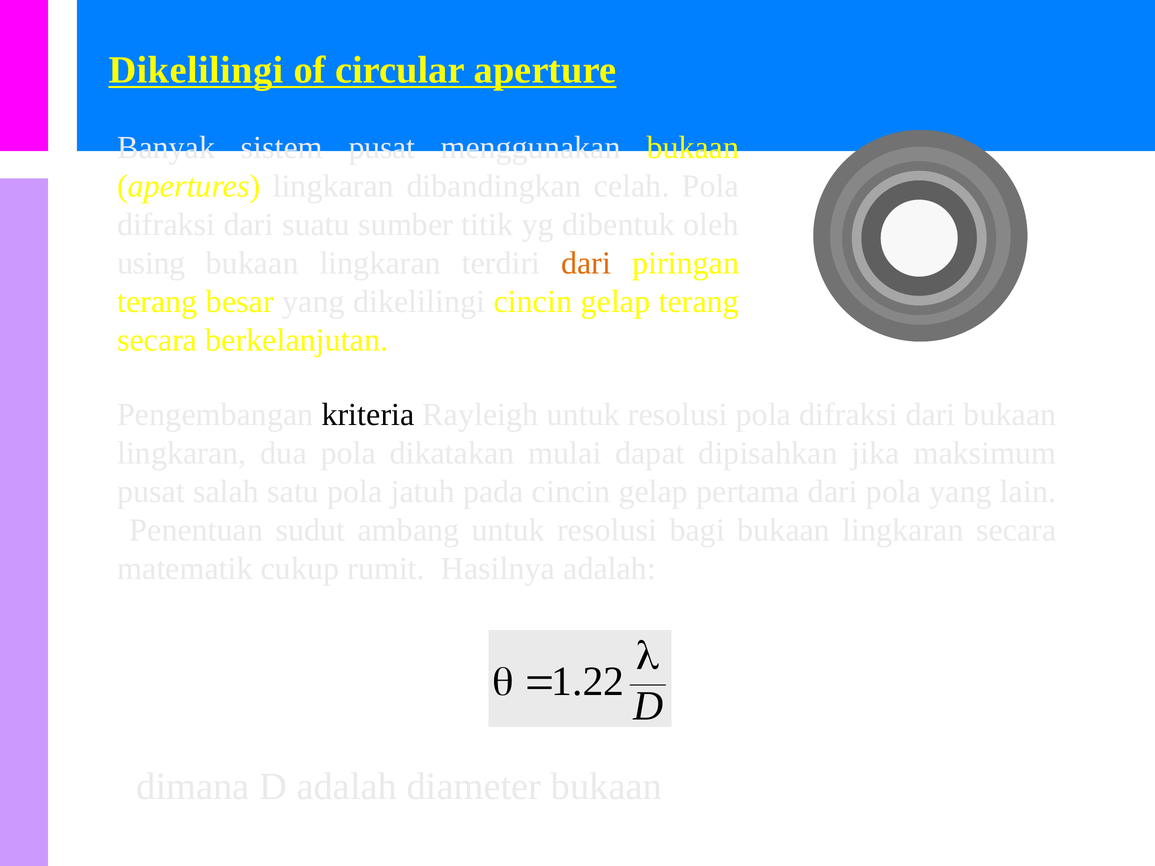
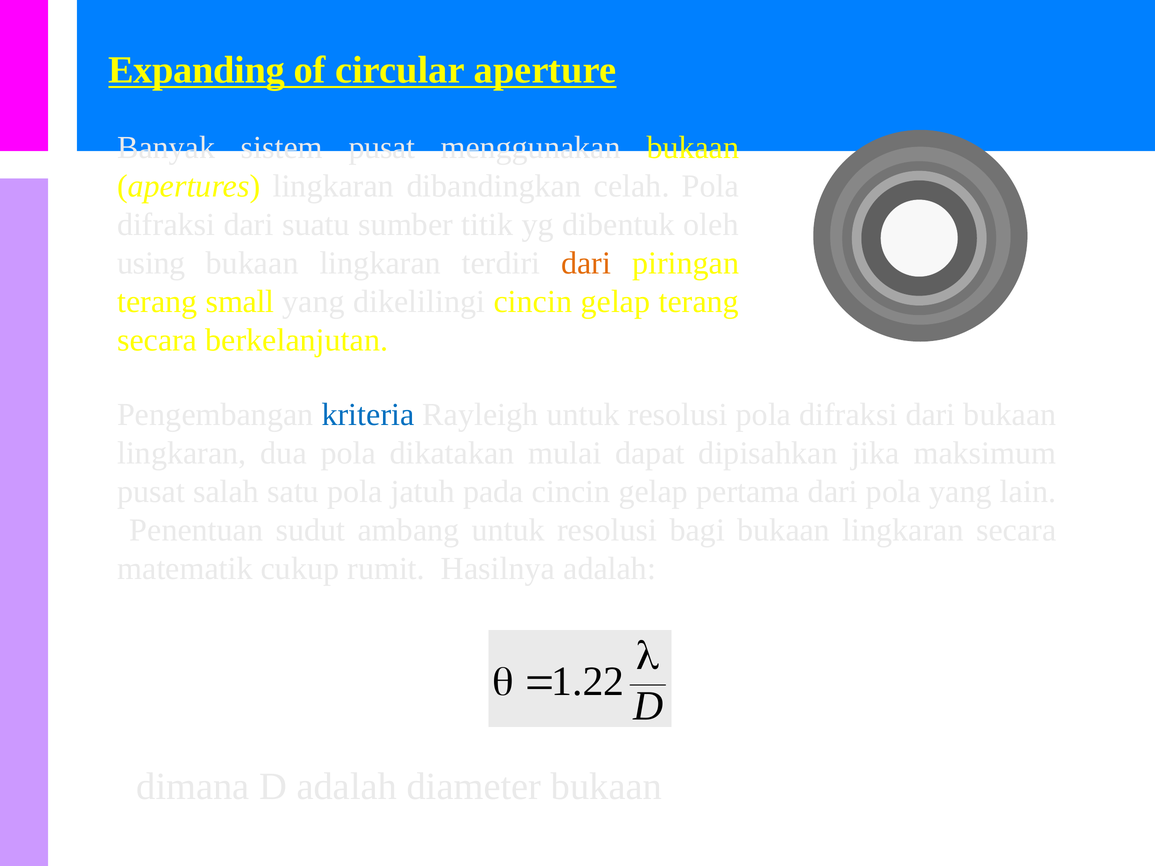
Dikelilingi at (196, 70): Dikelilingi -> Expanding
besar: besar -> small
kriteria colour: black -> blue
